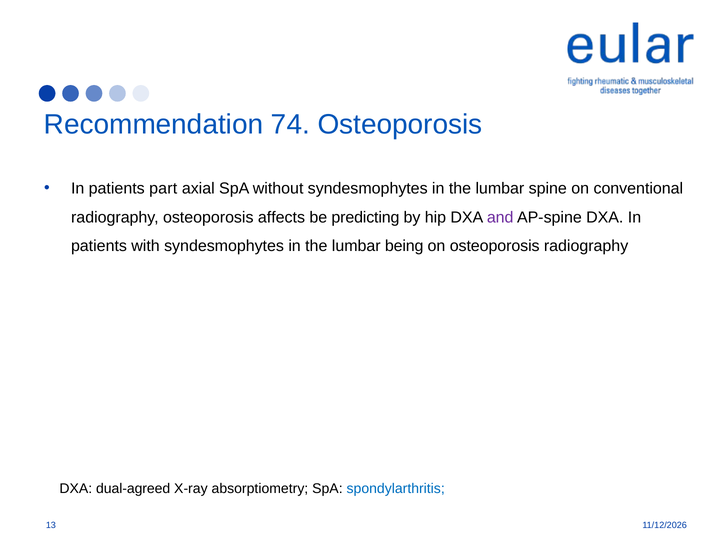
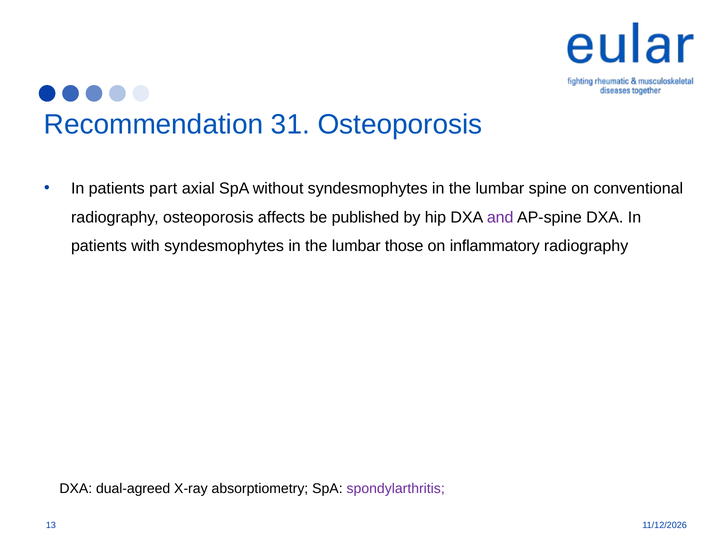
74: 74 -> 31
predicting: predicting -> published
being: being -> those
on osteoporosis: osteoporosis -> inflammatory
spondylarthritis colour: blue -> purple
